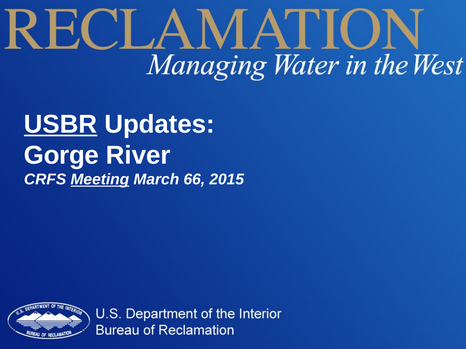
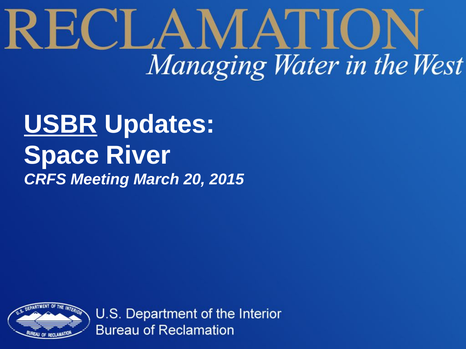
Gorge: Gorge -> Space
Meeting underline: present -> none
66: 66 -> 20
